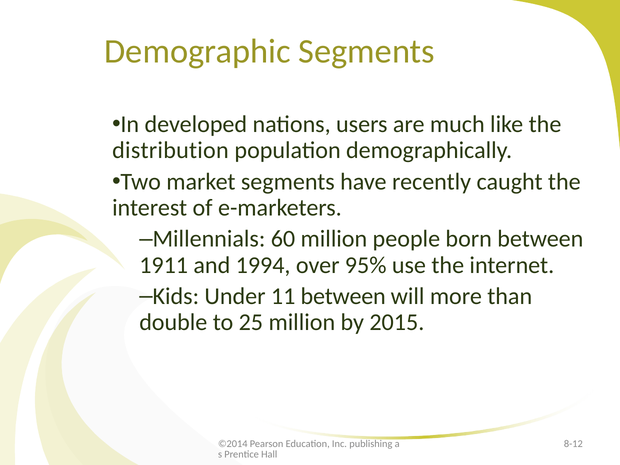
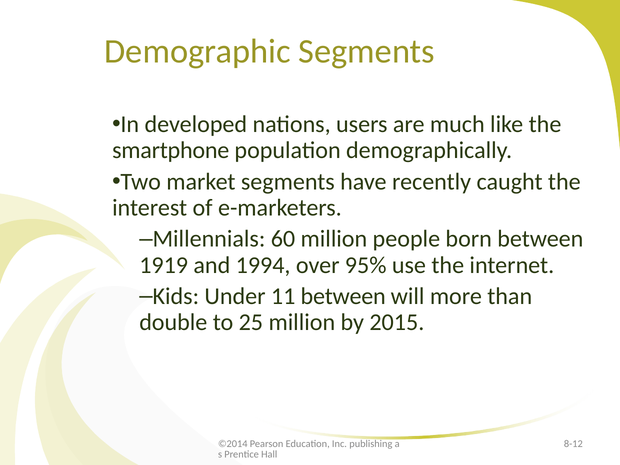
distribution: distribution -> smartphone
1911: 1911 -> 1919
